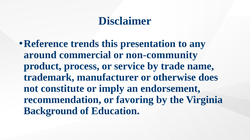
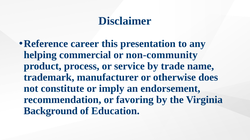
trends: trends -> career
around: around -> helping
